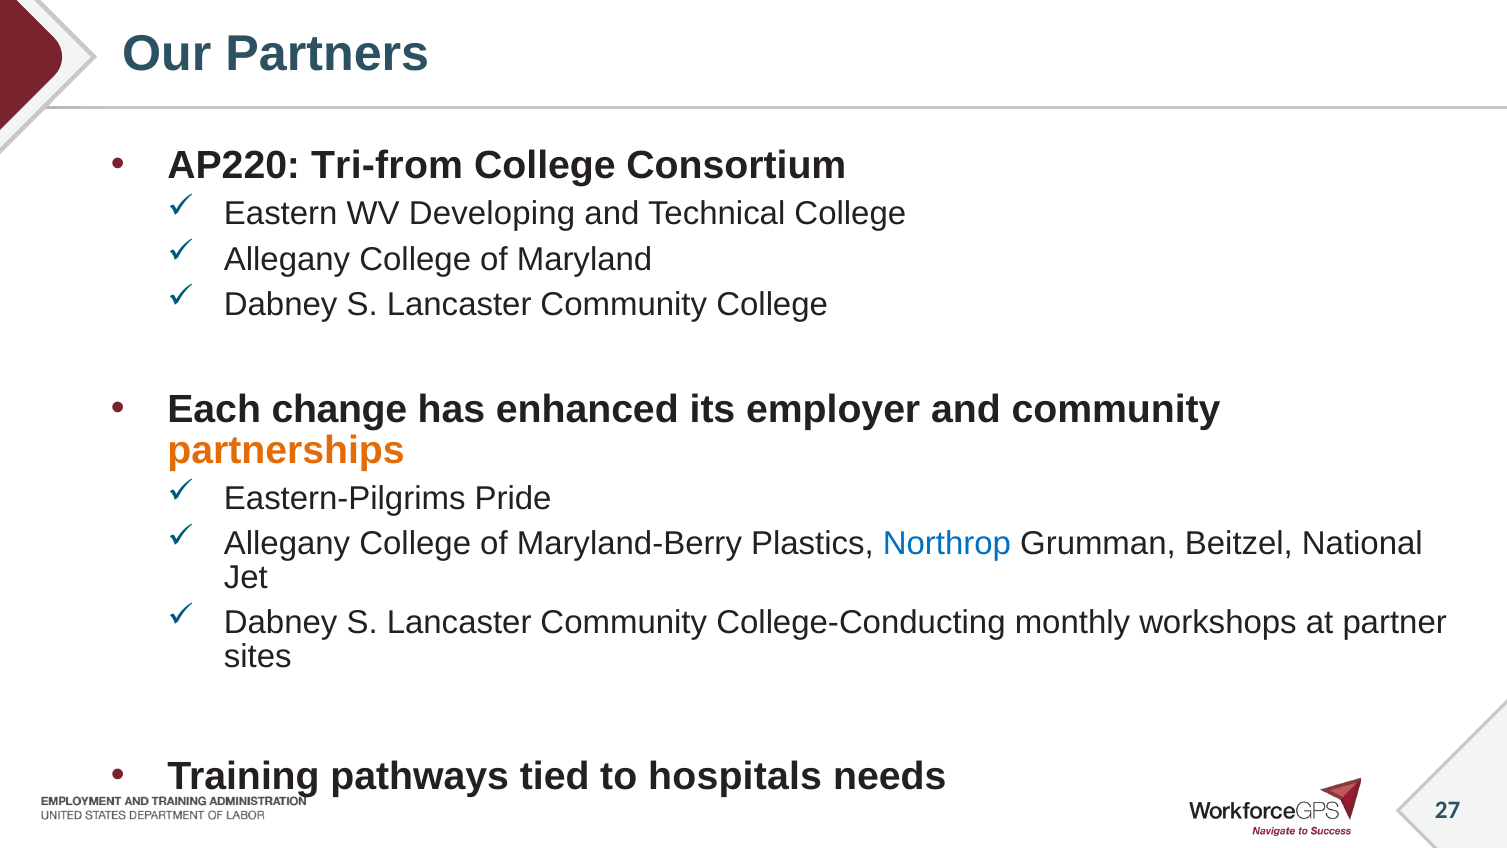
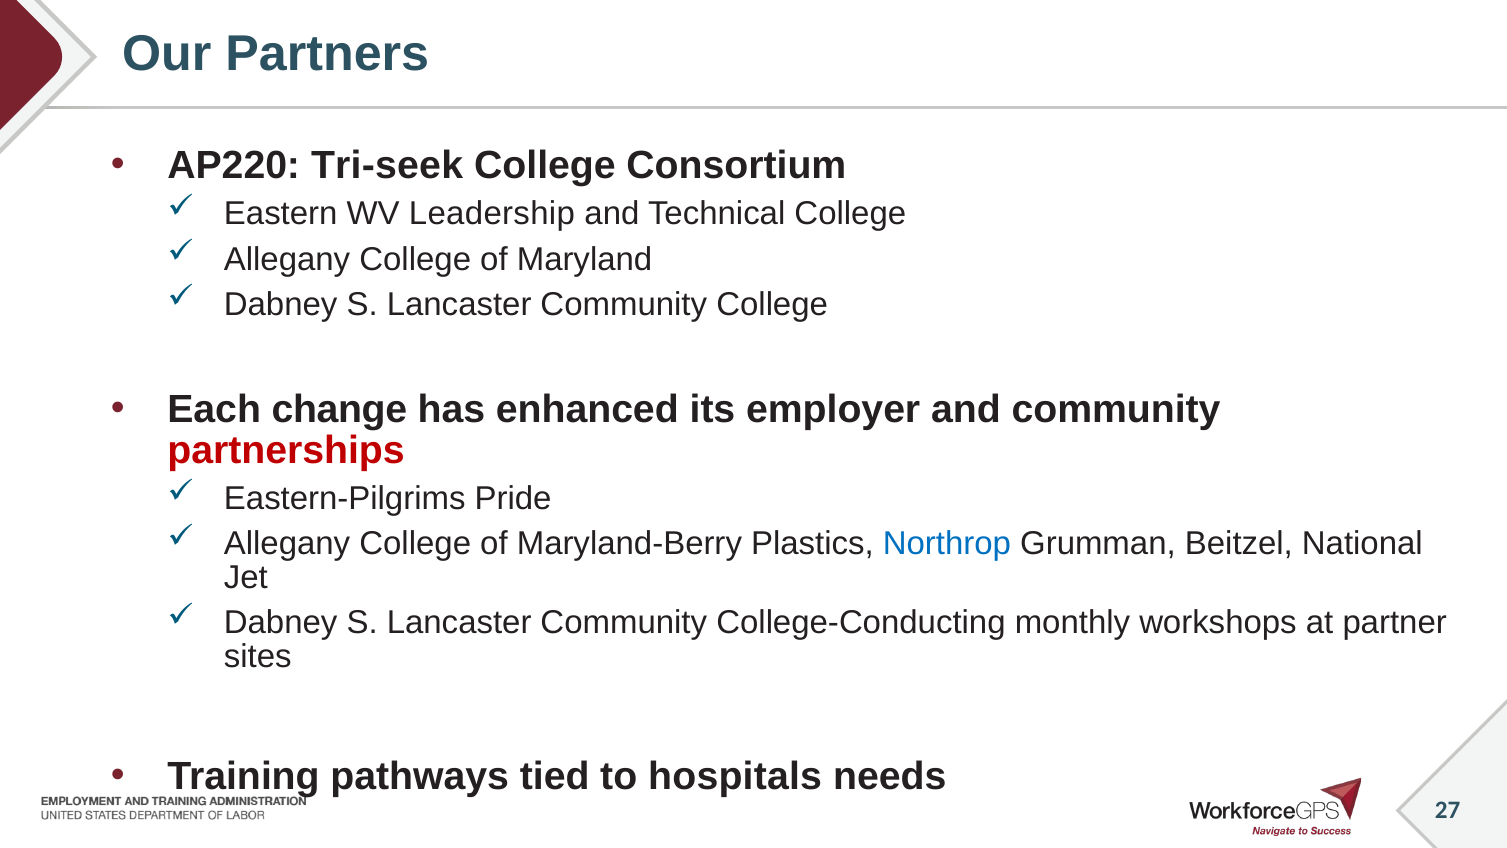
Tri-from: Tri-from -> Tri-seek
Developing: Developing -> Leadership
partnerships colour: orange -> red
